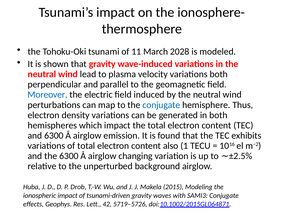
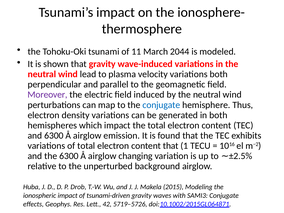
2028: 2028 -> 2044
Moreover colour: blue -> purple
content also: also -> that
